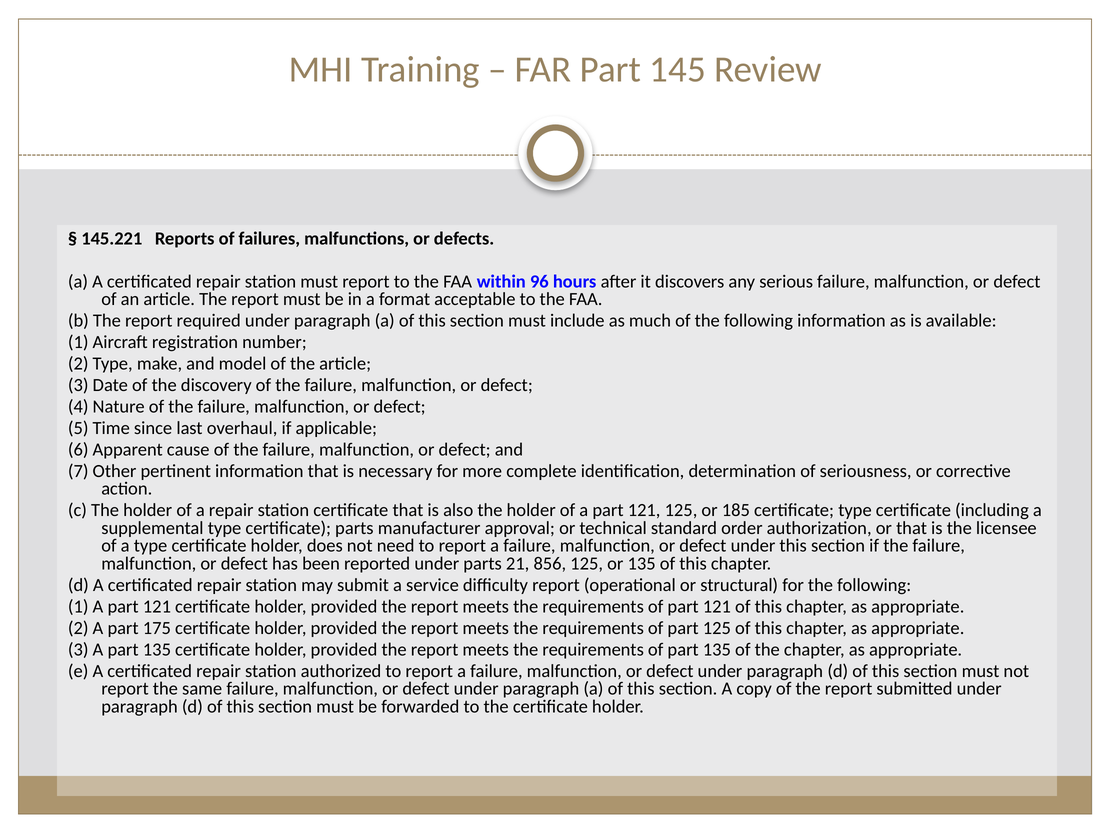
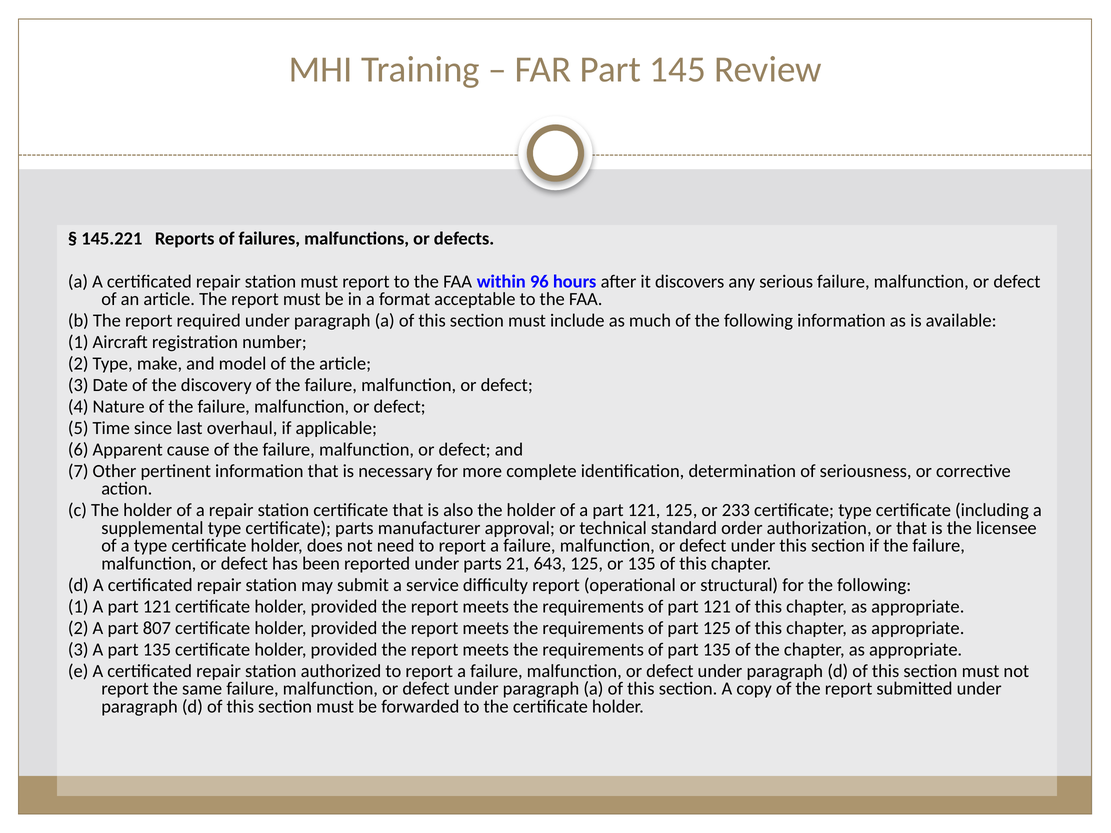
185: 185 -> 233
856: 856 -> 643
175: 175 -> 807
